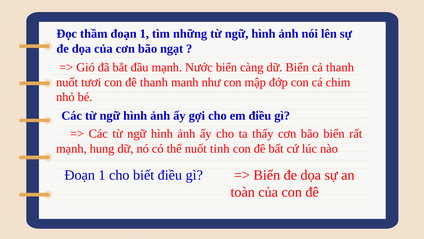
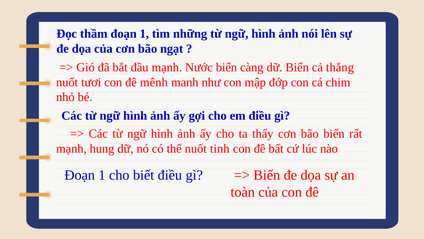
cả thanh: thanh -> thắng
đê thanh: thanh -> mênh
